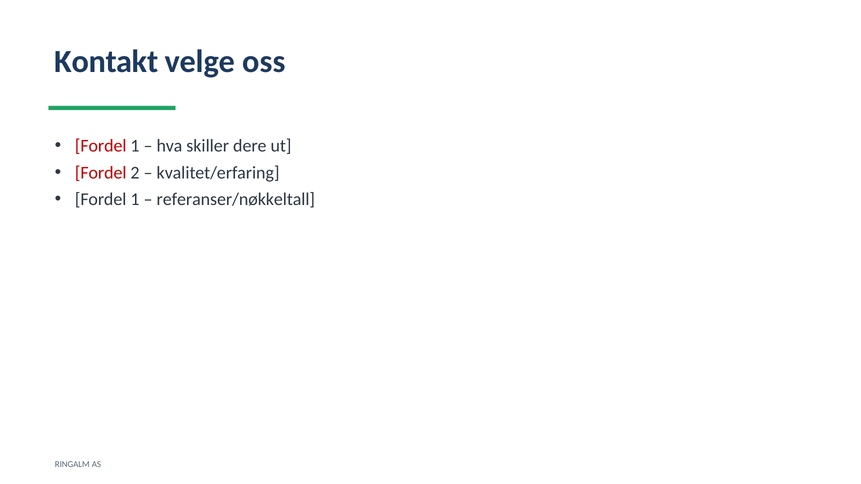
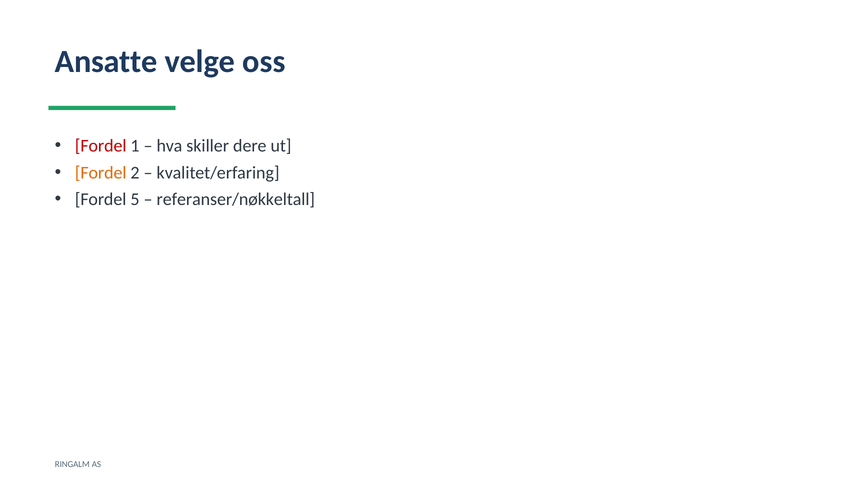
Kontakt: Kontakt -> Ansatte
Fordel at (101, 173) colour: red -> orange
1 at (135, 200): 1 -> 5
